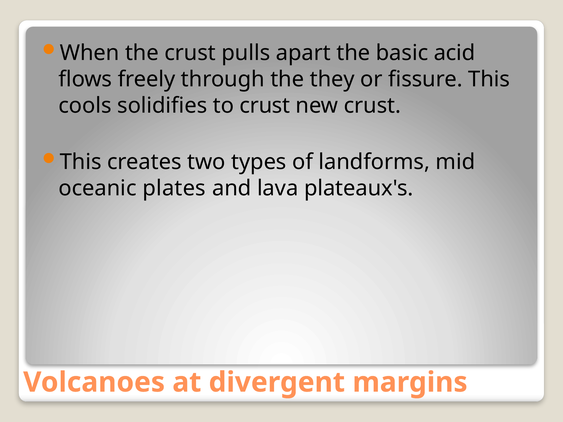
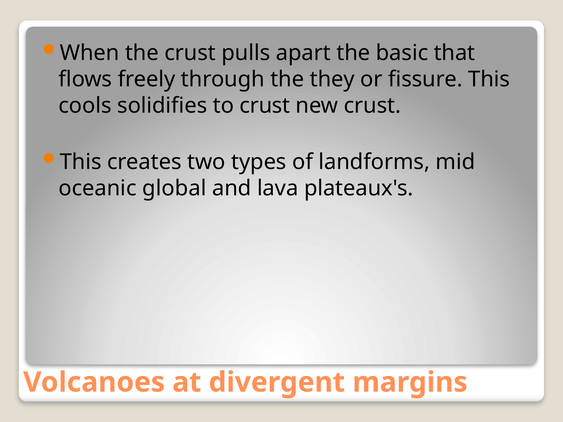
acid: acid -> that
plates: plates -> global
